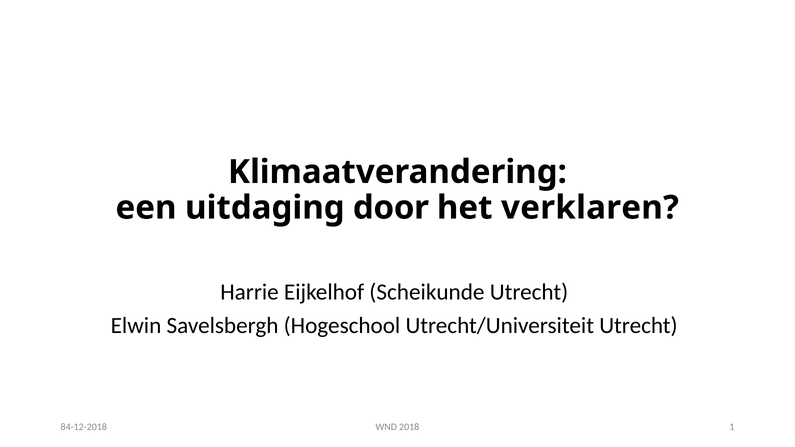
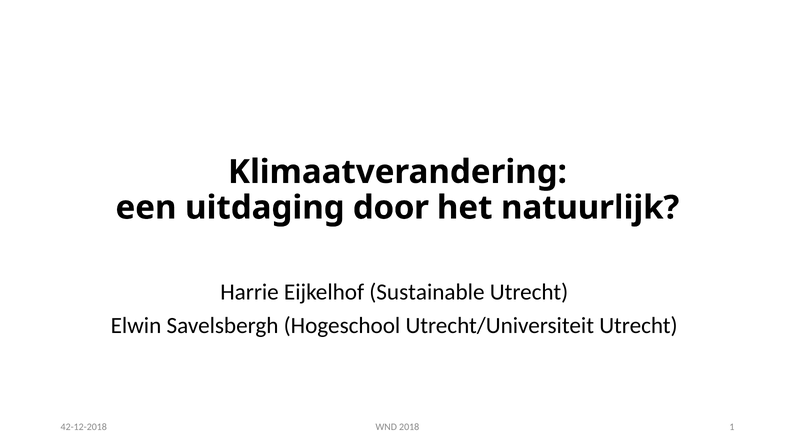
verklaren: verklaren -> natuurlijk
Scheikunde: Scheikunde -> Sustainable
84-12-2018: 84-12-2018 -> 42-12-2018
